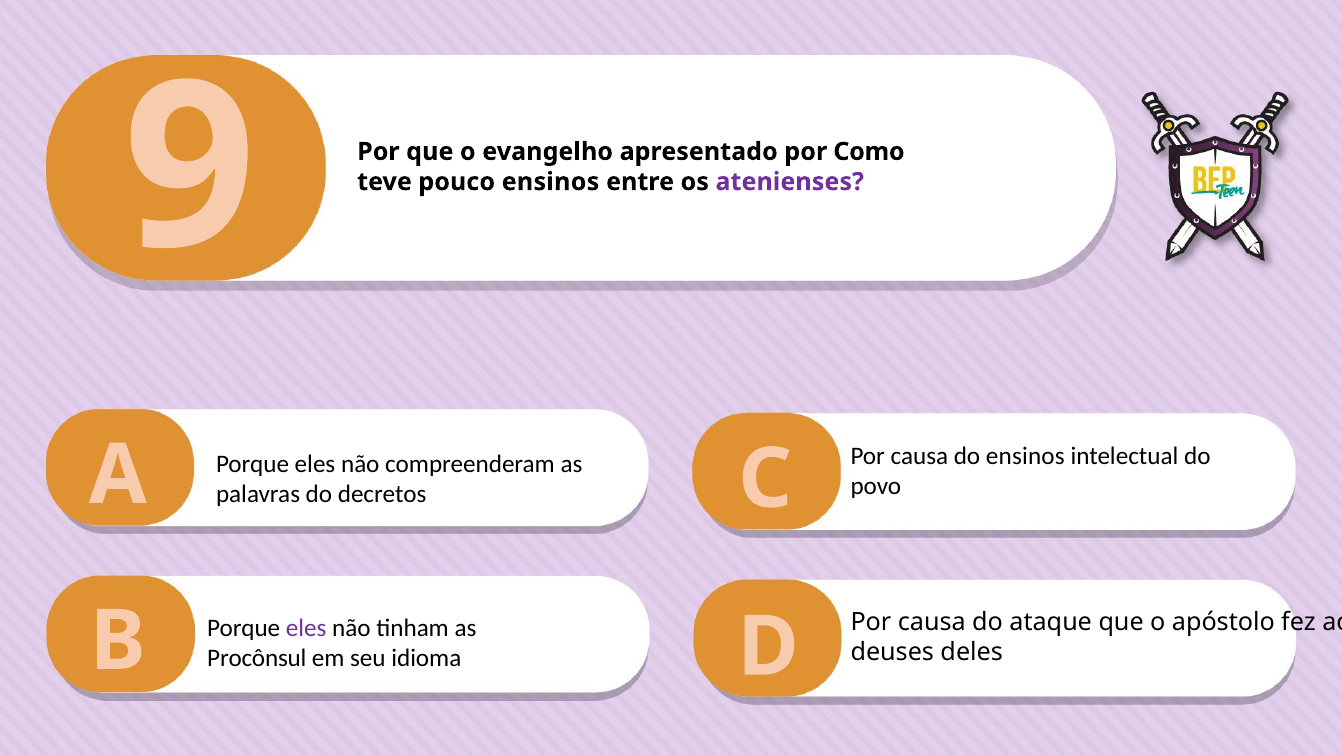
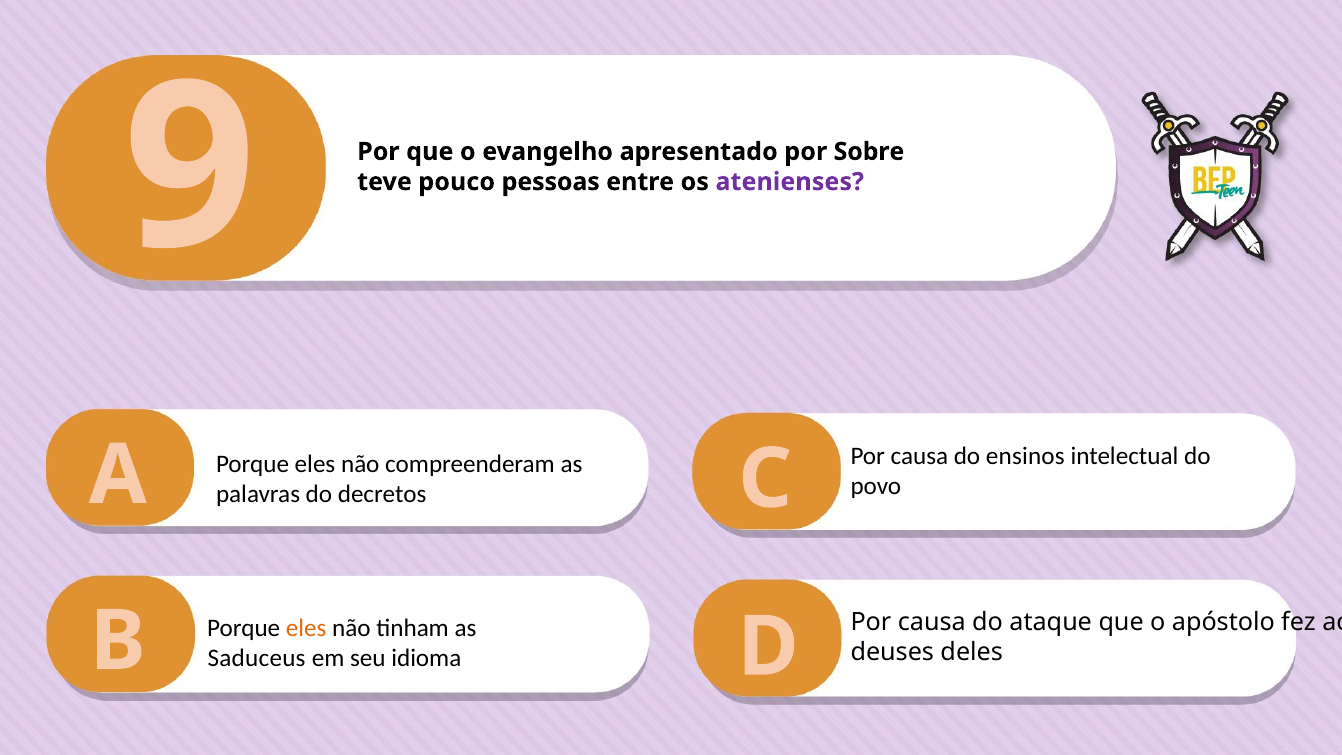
Como: Como -> Sobre
pouco ensinos: ensinos -> pessoas
eles at (306, 628) colour: purple -> orange
Procônsul: Procônsul -> Saduceus
